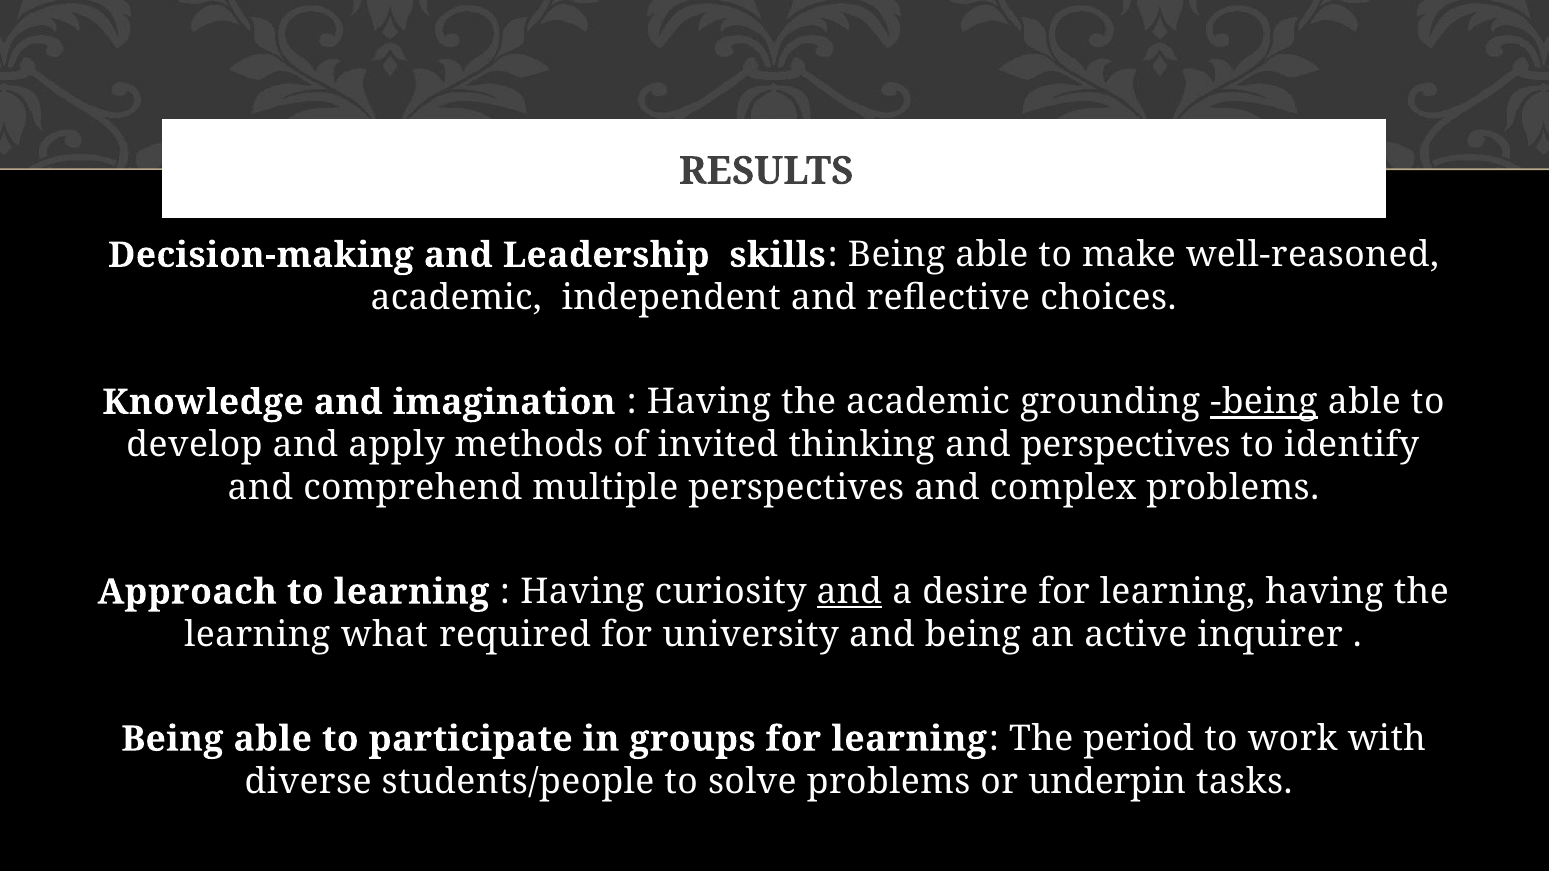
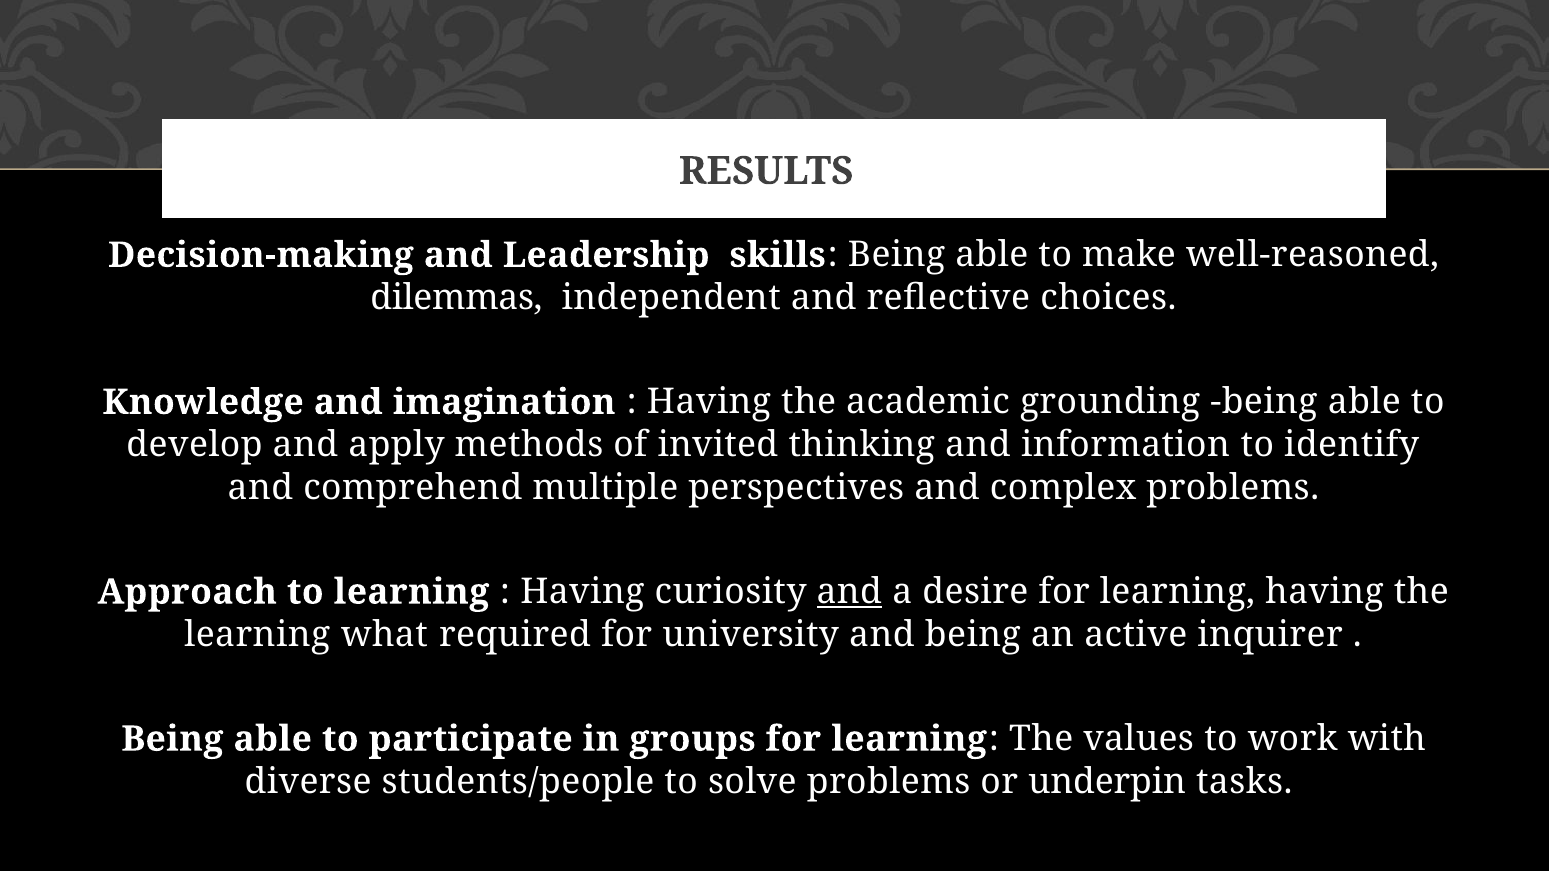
academic at (456, 298): academic -> dilemmas
being at (1264, 402) underline: present -> none
and perspectives: perspectives -> information
period: period -> values
